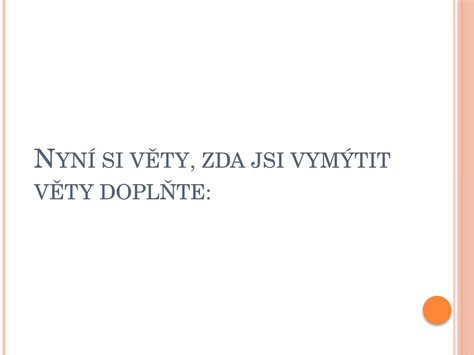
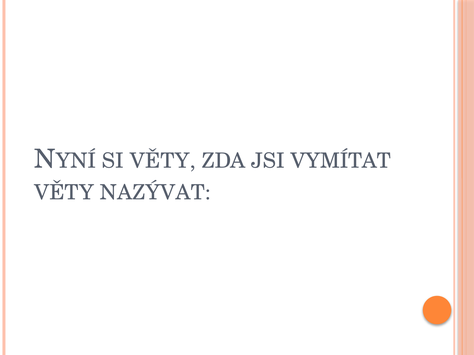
VYMÝTIT: VYMÝTIT -> VYMÍTAT
DOPLŇTE: DOPLŇTE -> NAZÝVAT
